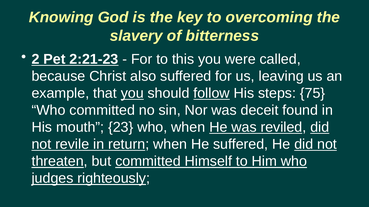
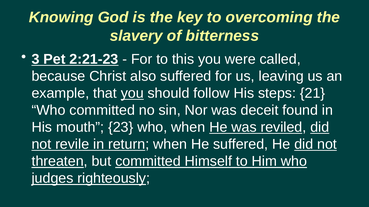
2: 2 -> 3
follow underline: present -> none
75: 75 -> 21
